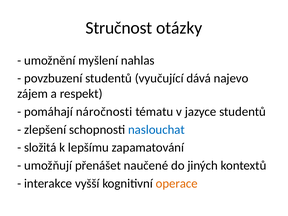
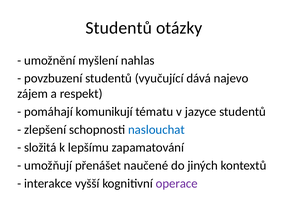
Stručnost at (119, 28): Stručnost -> Studentů
náročnosti: náročnosti -> komunikují
operace colour: orange -> purple
